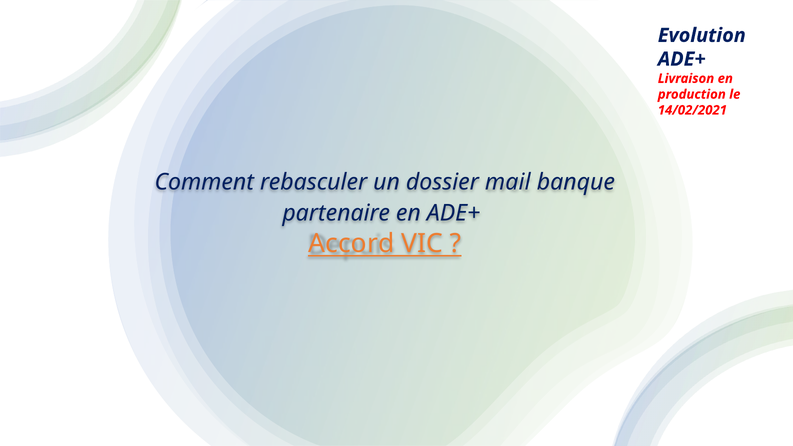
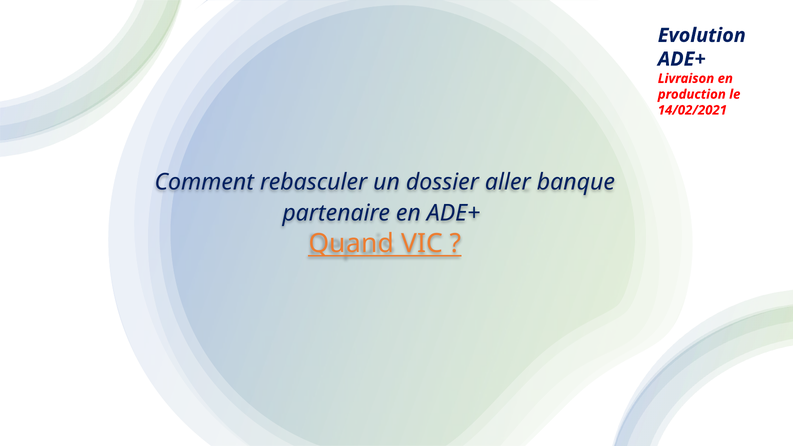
mail: mail -> aller
Accord: Accord -> Quand
